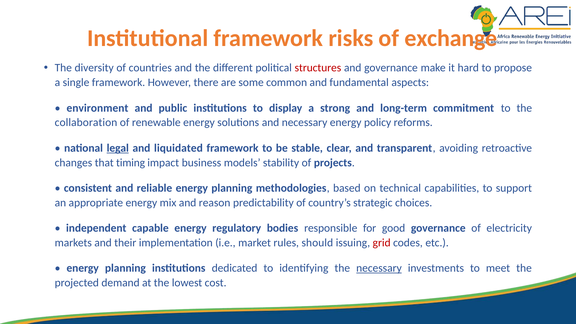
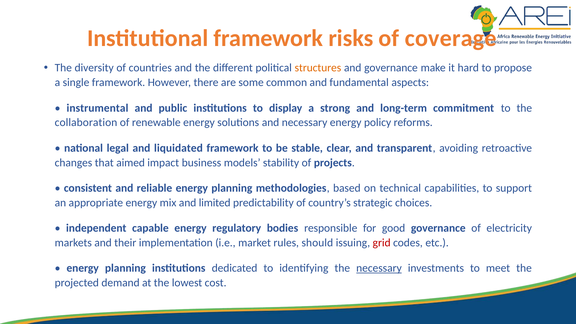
exchange: exchange -> coverage
structures colour: red -> orange
environment: environment -> instrumental
legal underline: present -> none
timing: timing -> aimed
reason: reason -> limited
